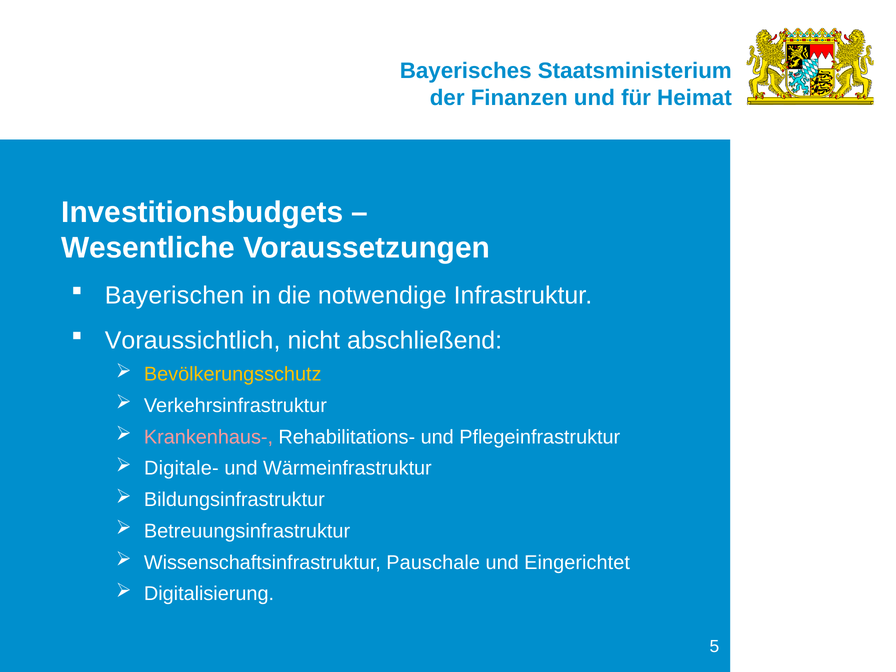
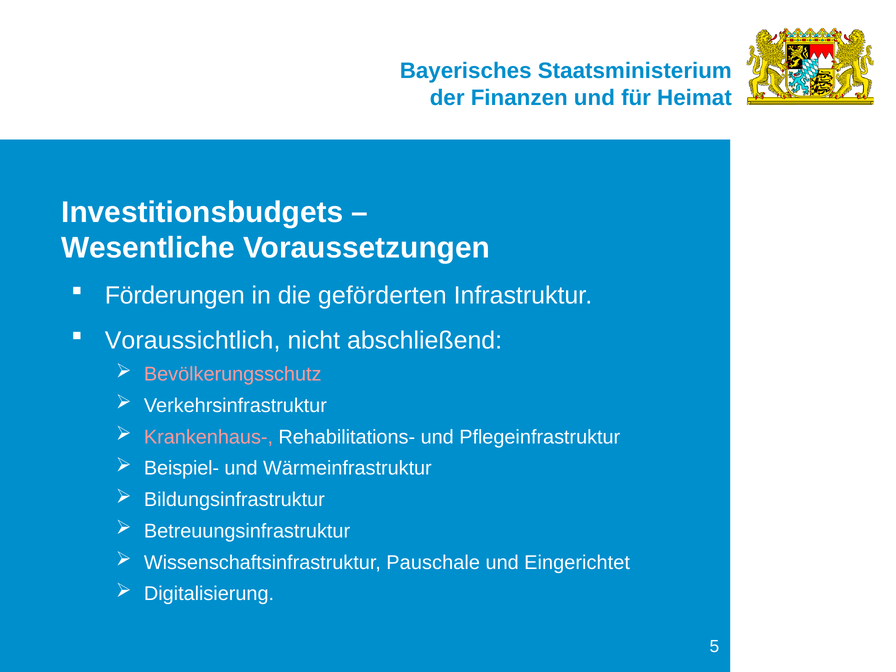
Bayerischen: Bayerischen -> Förderungen
notwendige: notwendige -> geförderten
Bevölkerungsschutz colour: yellow -> pink
Digitale-: Digitale- -> Beispiel-
